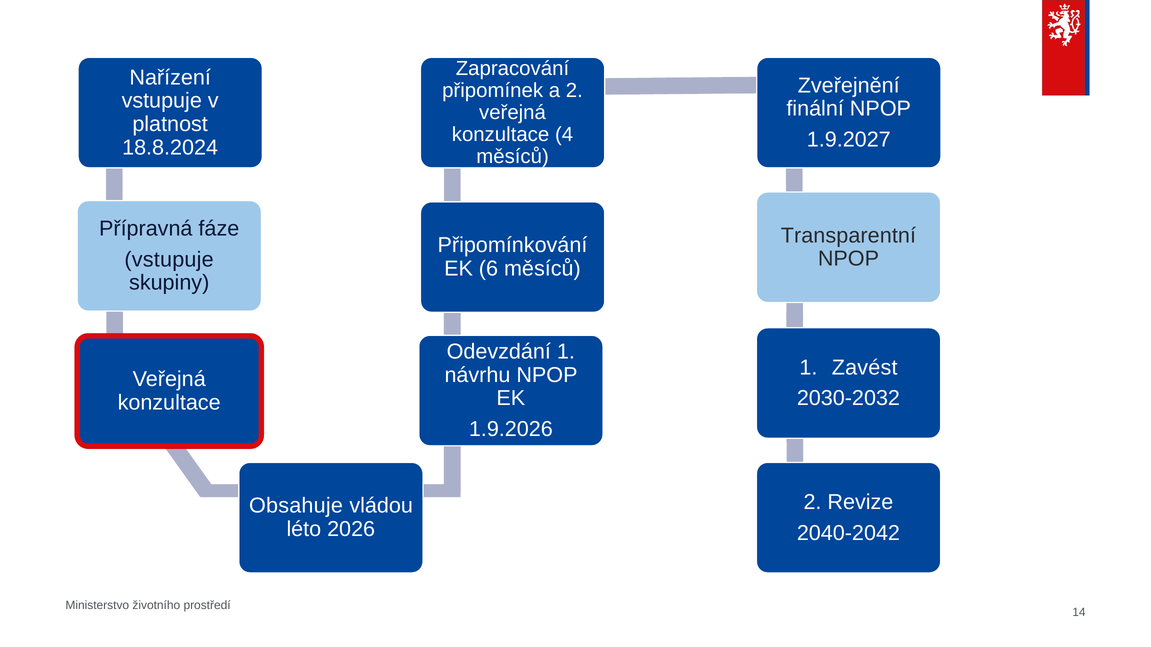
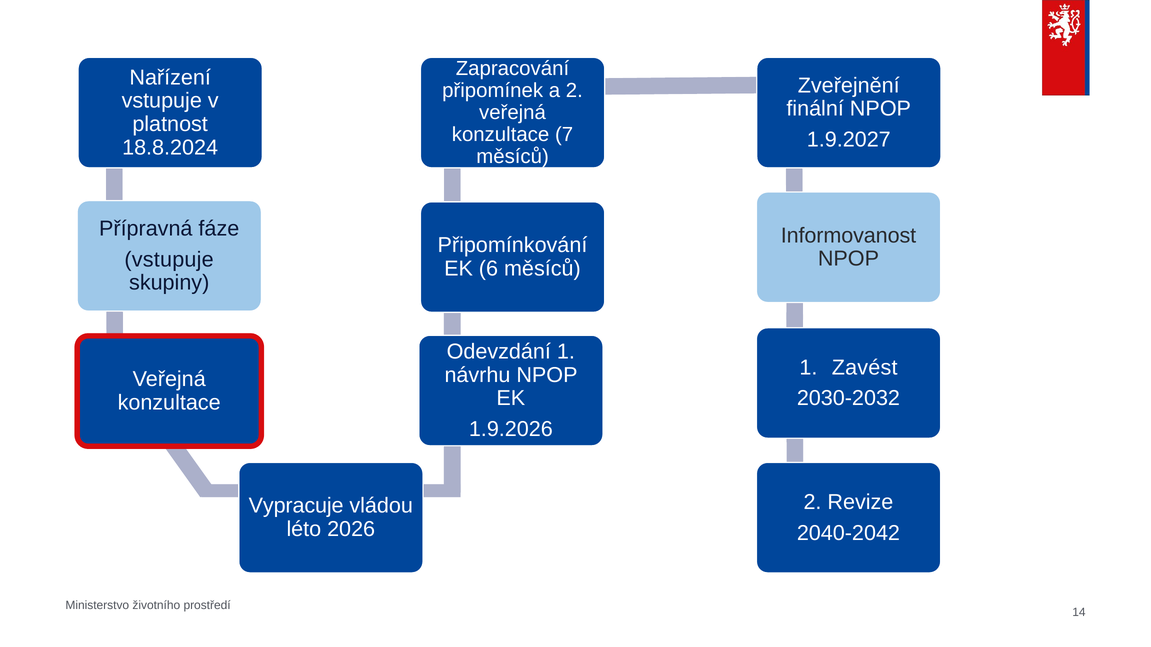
4: 4 -> 7
Transparentní: Transparentní -> Informovanost
Obsahuje: Obsahuje -> Vypracuje
